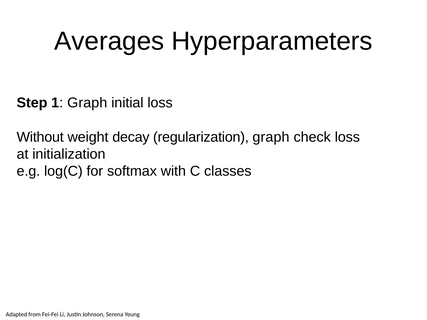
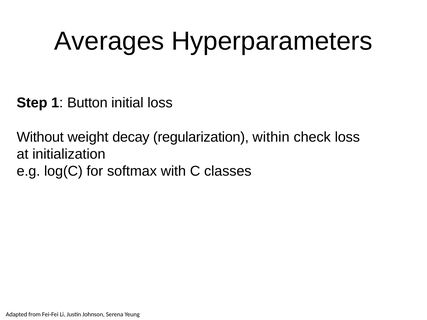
1 Graph: Graph -> Button
regularization graph: graph -> within
